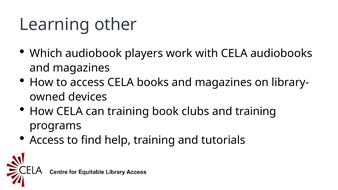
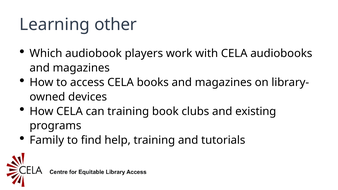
and training: training -> existing
Access at (47, 140): Access -> Family
